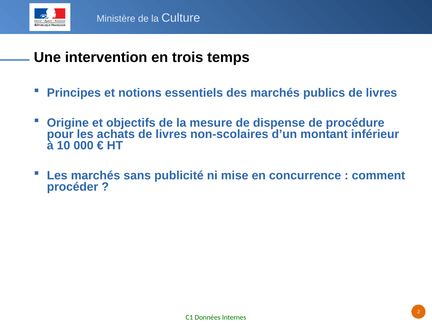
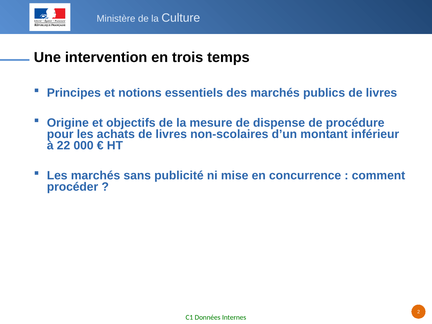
10: 10 -> 22
